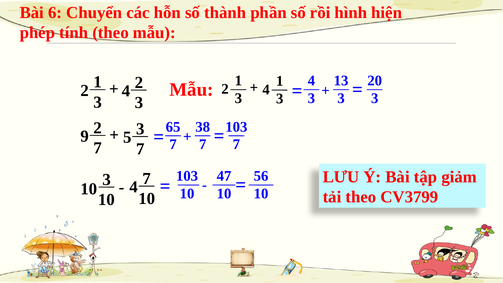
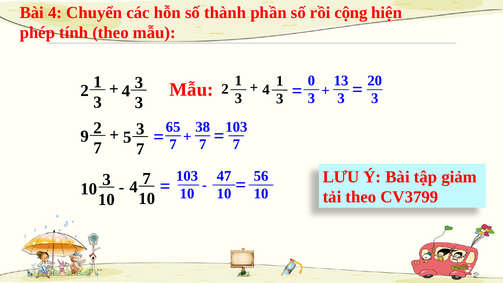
Bài 6: 6 -> 4
hình: hình -> cộng
4 at (312, 81): 4 -> 0
2 2: 2 -> 3
